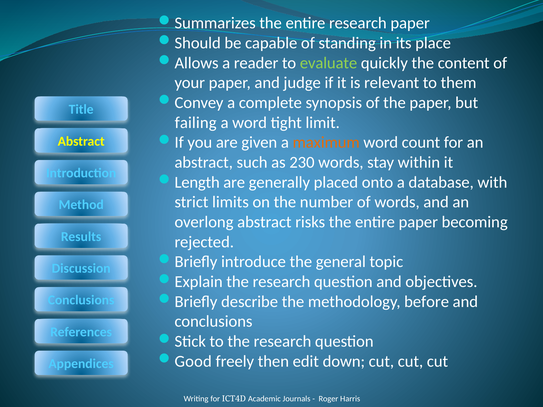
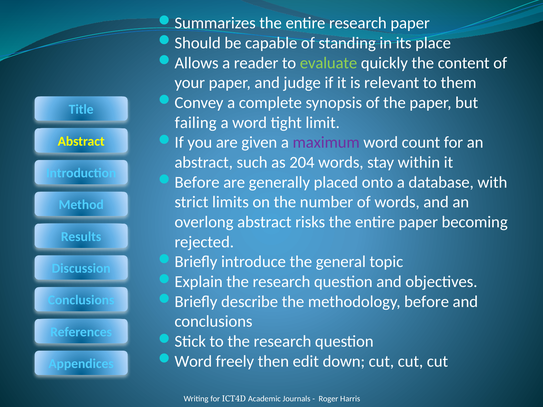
maximum colour: orange -> purple
230: 230 -> 204
Length at (197, 182): Length -> Before
Good at (193, 362): Good -> Word
